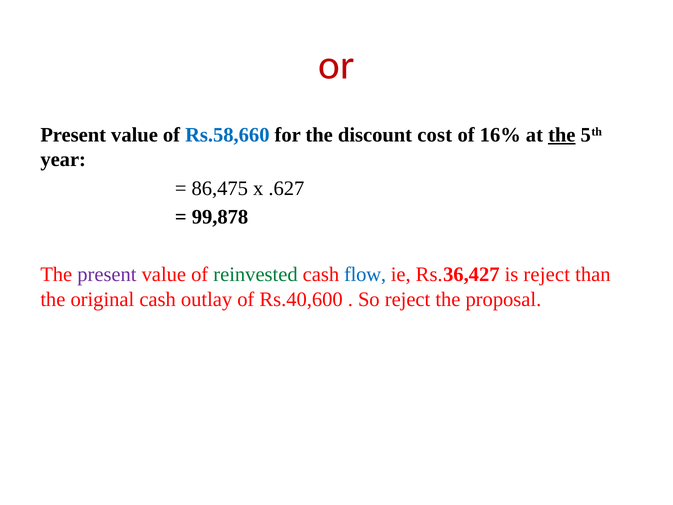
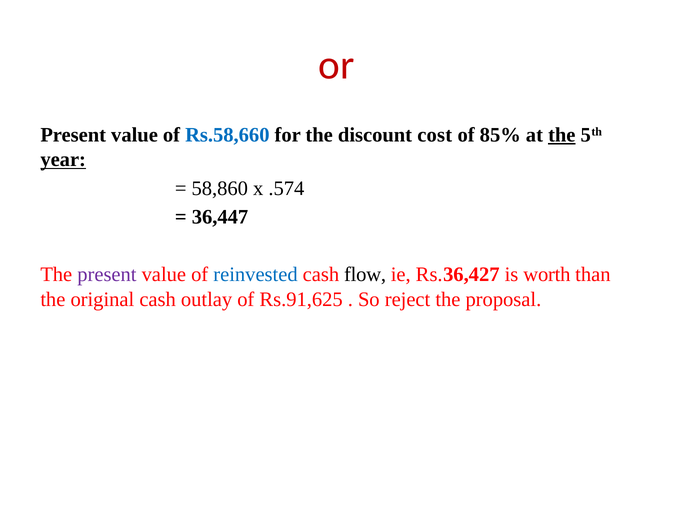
16%: 16% -> 85%
year underline: none -> present
86,475: 86,475 -> 58,860
.627: .627 -> .574
99,878: 99,878 -> 36,447
reinvested colour: green -> blue
flow colour: blue -> black
is reject: reject -> worth
Rs.40,600: Rs.40,600 -> Rs.91,625
